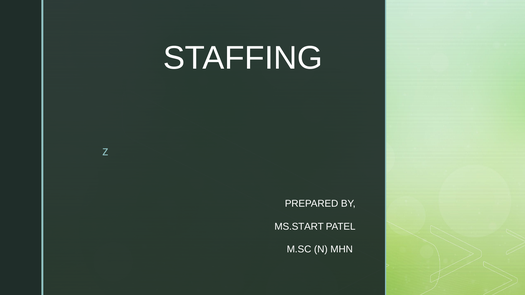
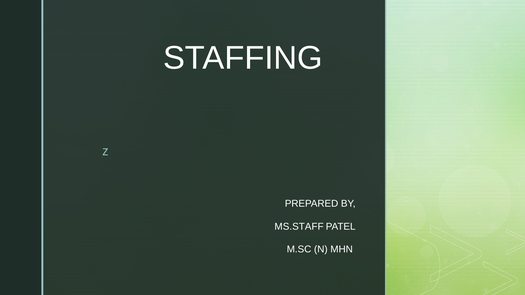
MS.START: MS.START -> MS.STAFF
